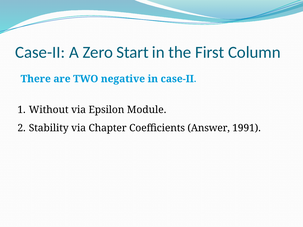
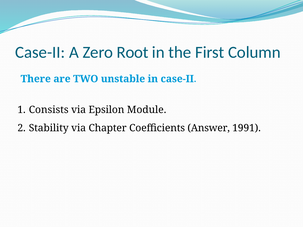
Start: Start -> Root
negative: negative -> unstable
Without: Without -> Consists
